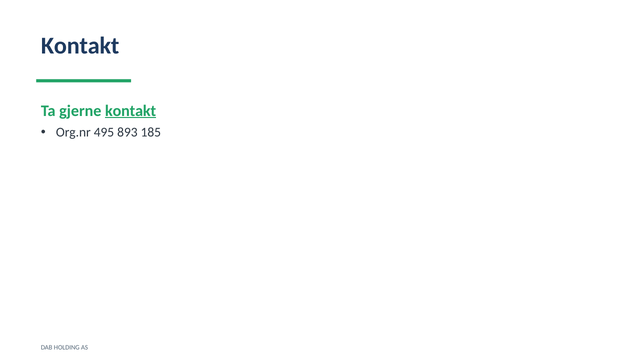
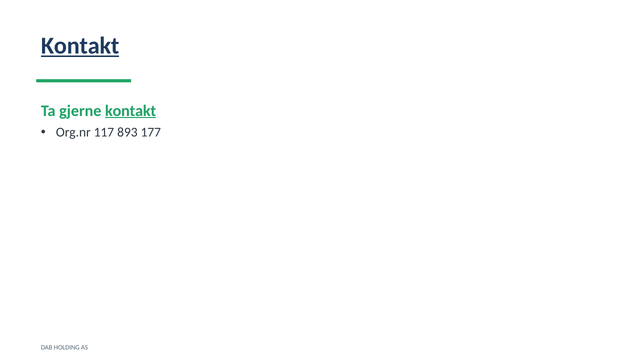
Kontakt at (80, 46) underline: none -> present
495: 495 -> 117
185: 185 -> 177
